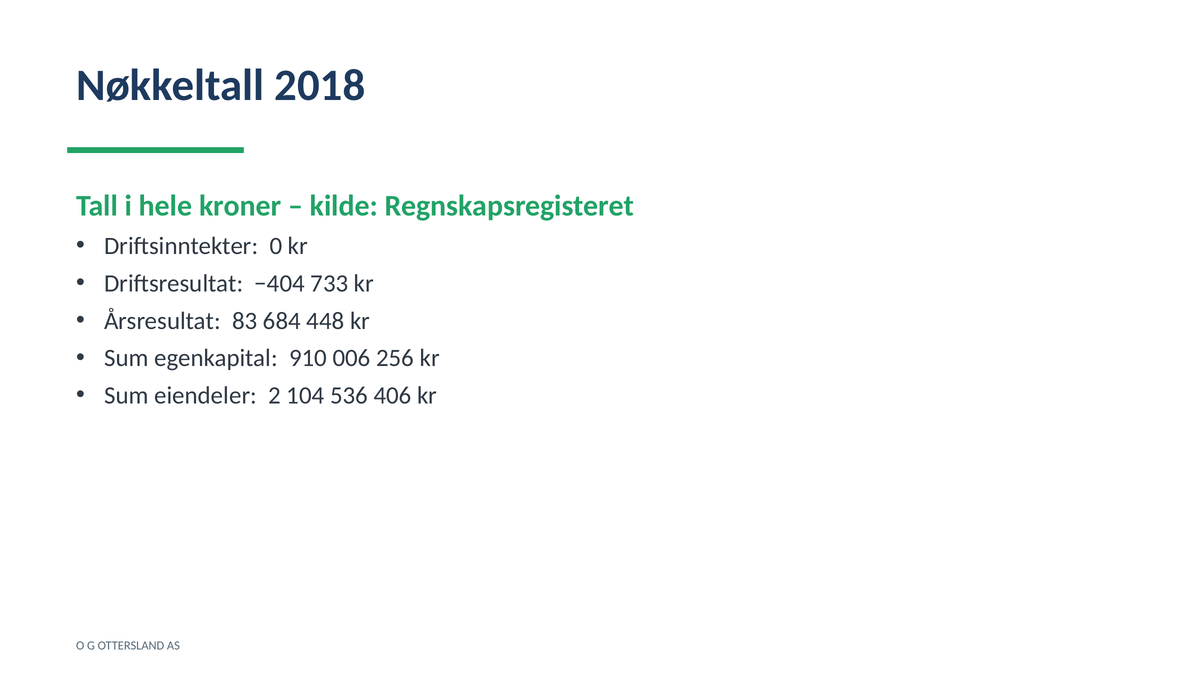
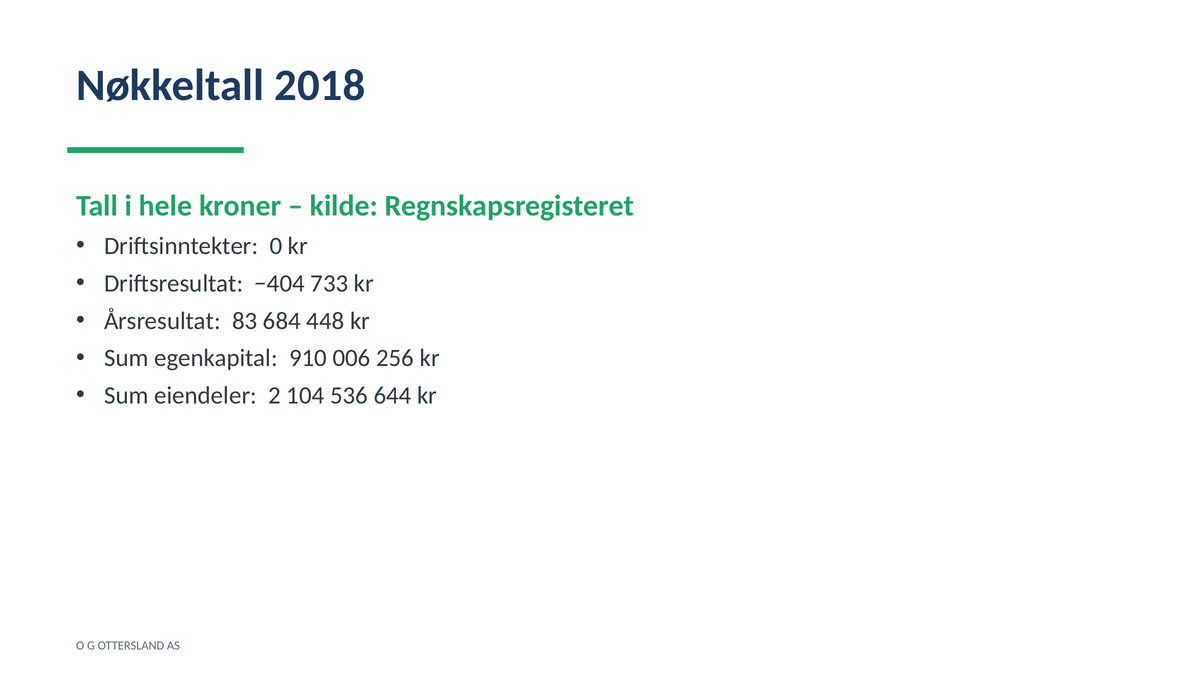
406: 406 -> 644
